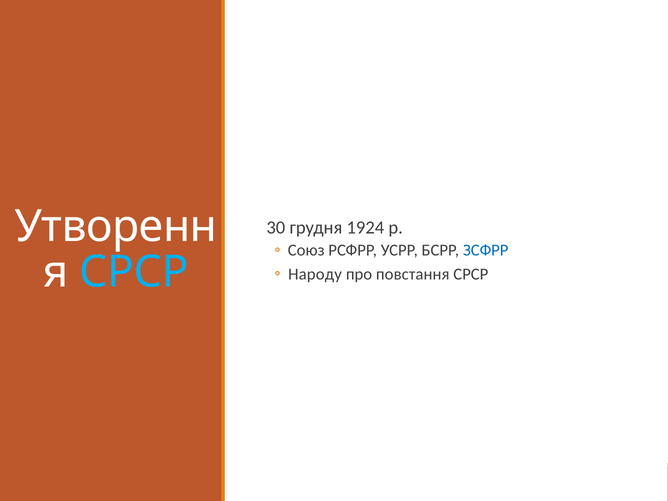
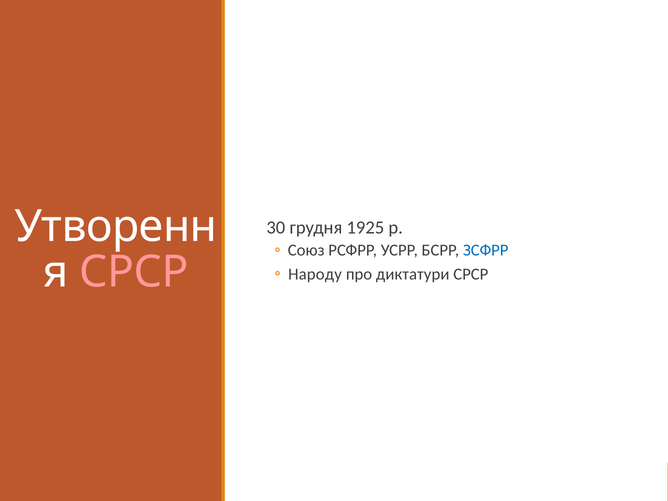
1924: 1924 -> 1925
СРСР at (134, 272) colour: light blue -> pink
повстання: повстання -> диктатури
